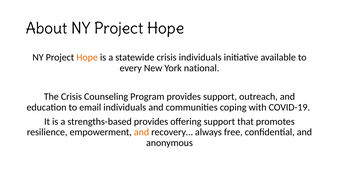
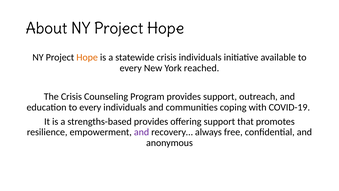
national: national -> reached
education to email: email -> every
and at (142, 132) colour: orange -> purple
